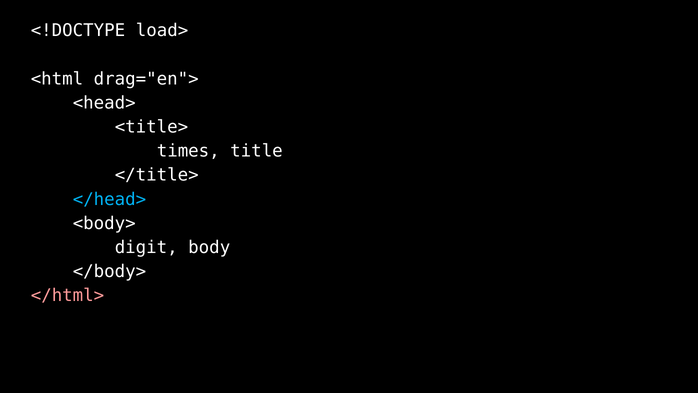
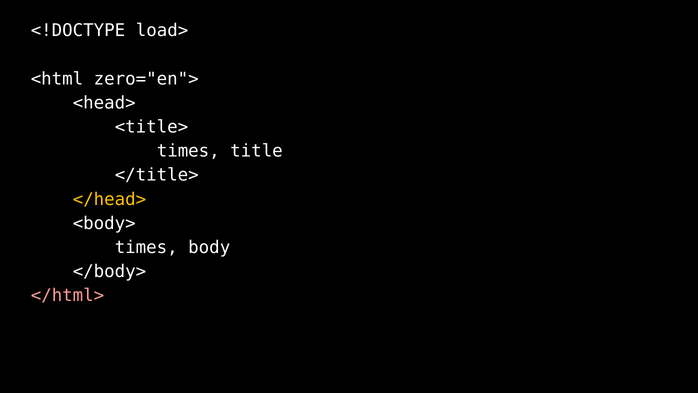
drag="en">: drag="en"> -> zero="en">
</head> colour: light blue -> yellow
digit at (146, 247): digit -> times
